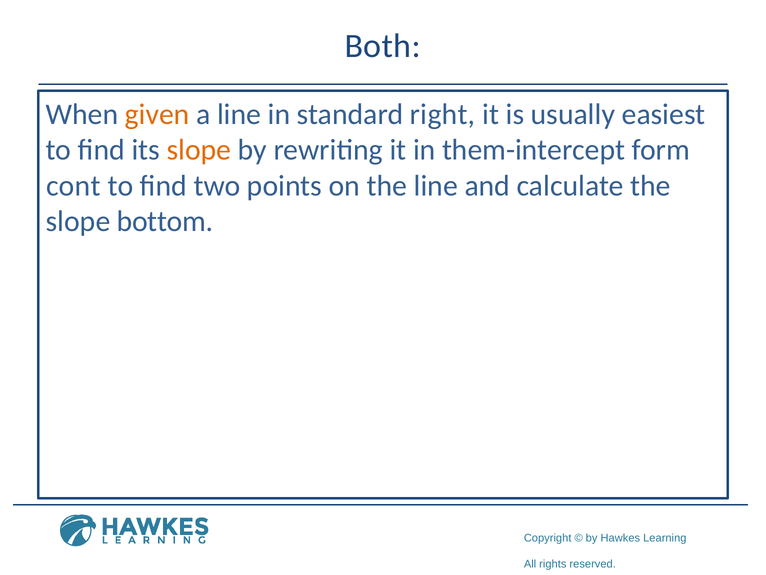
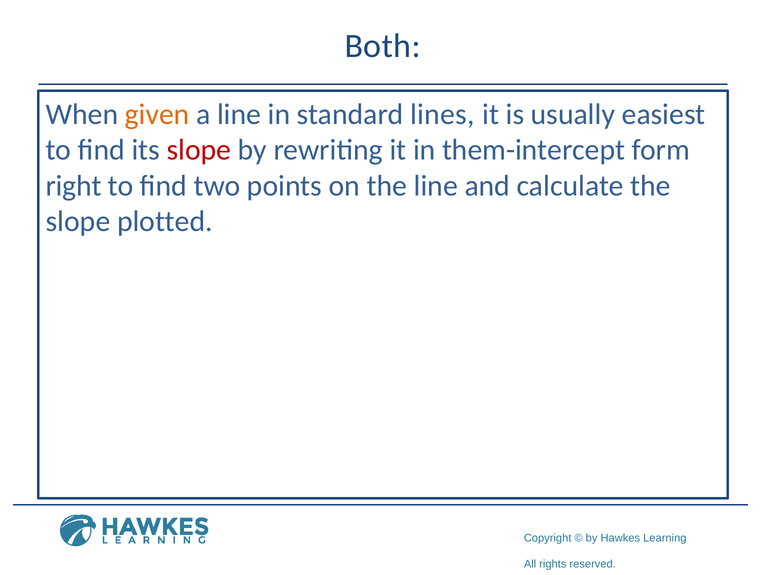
right: right -> lines
slope at (199, 150) colour: orange -> red
cont: cont -> right
bottom: bottom -> plotted
